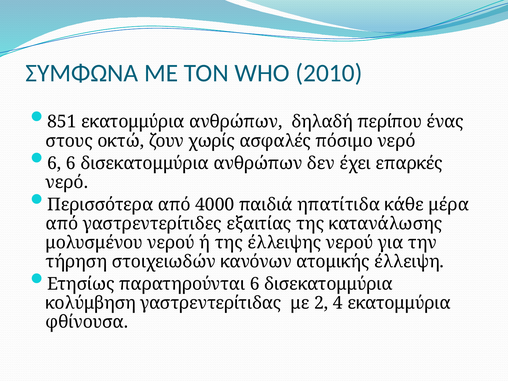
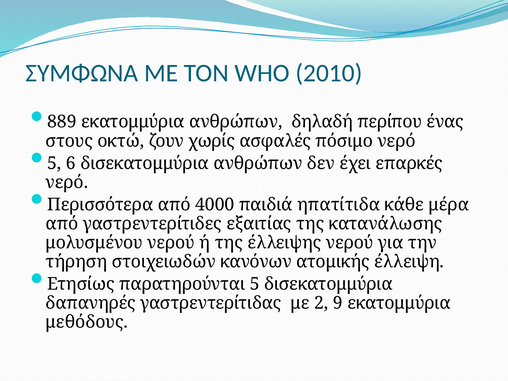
851: 851 -> 889
6 at (54, 163): 6 -> 5
παρατηρούνται 6: 6 -> 5
κολύμβηση: κολύμβηση -> δαπανηρές
4: 4 -> 9
φθίνουσα: φθίνουσα -> μεθόδους
